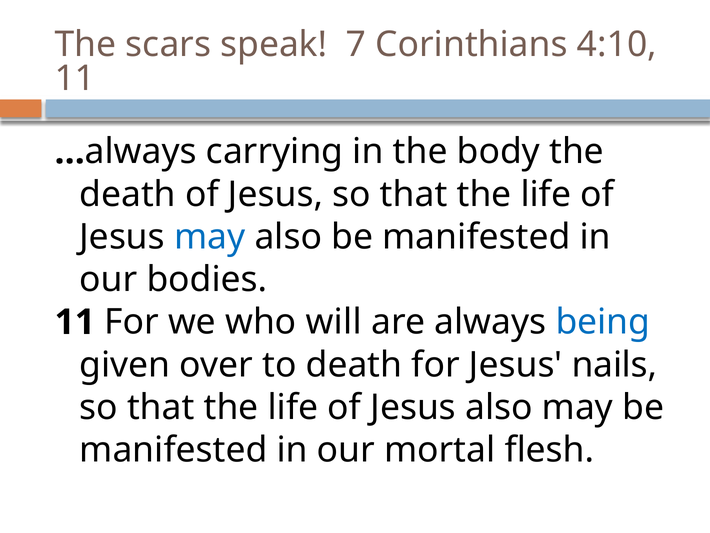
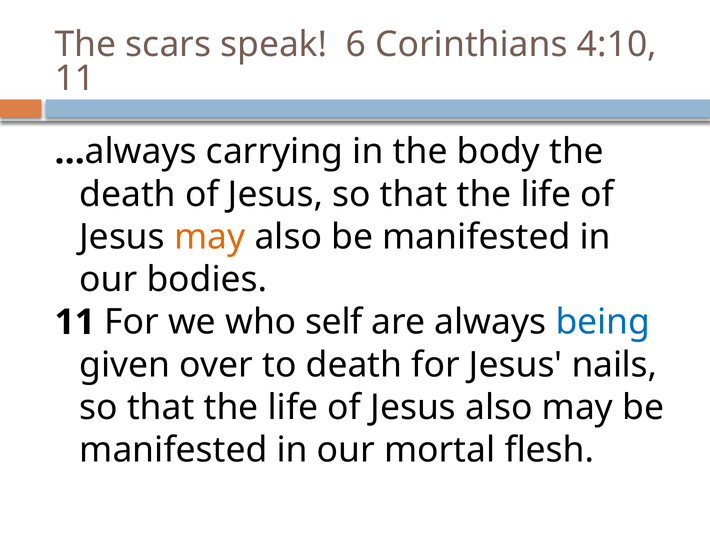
7: 7 -> 6
may at (210, 237) colour: blue -> orange
will: will -> self
